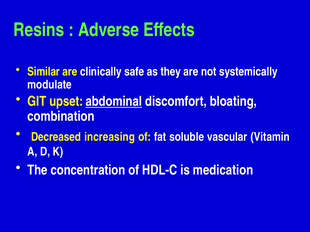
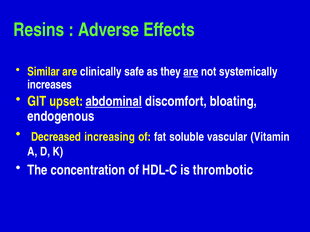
are at (191, 72) underline: none -> present
modulate: modulate -> increases
combination: combination -> endogenous
medication: medication -> thrombotic
